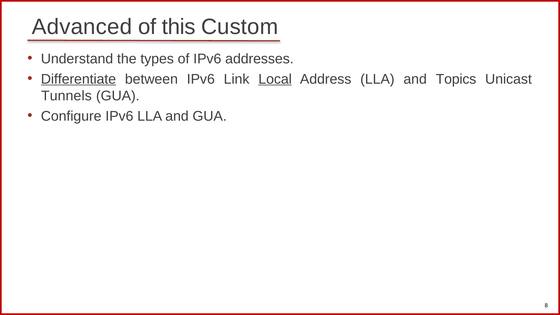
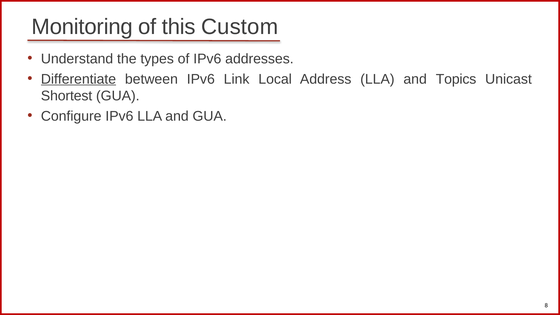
Advanced: Advanced -> Monitoring
Local underline: present -> none
Tunnels: Tunnels -> Shortest
